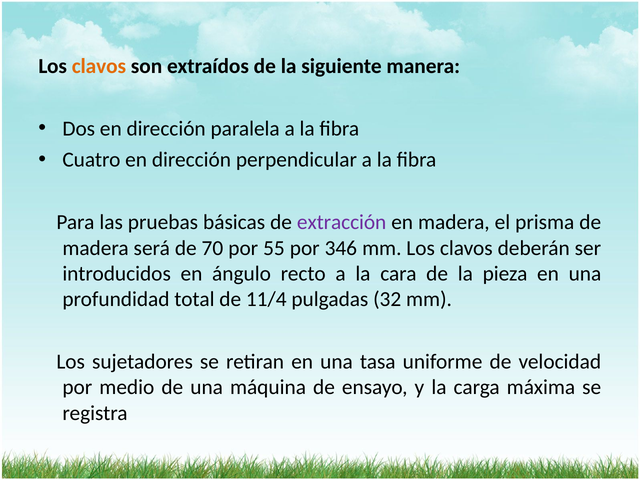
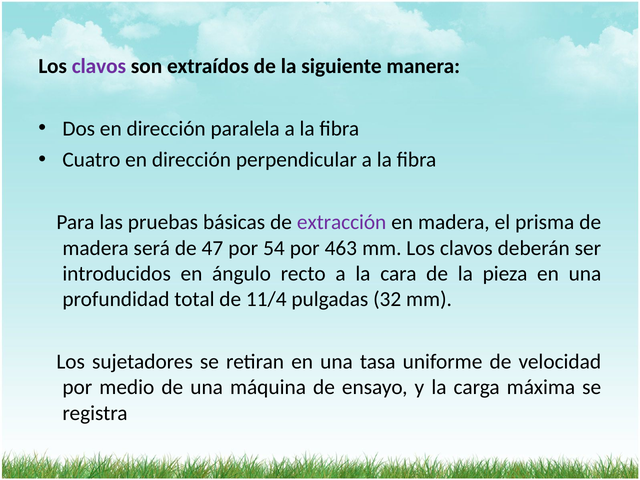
clavos at (99, 66) colour: orange -> purple
70: 70 -> 47
55: 55 -> 54
346: 346 -> 463
